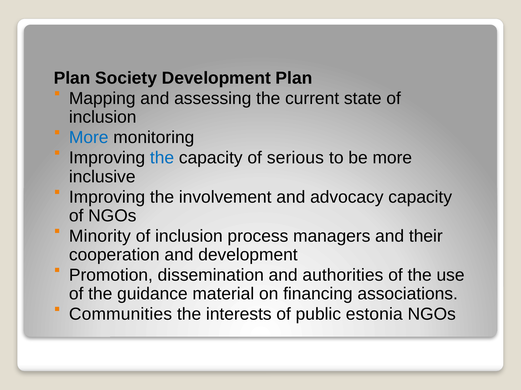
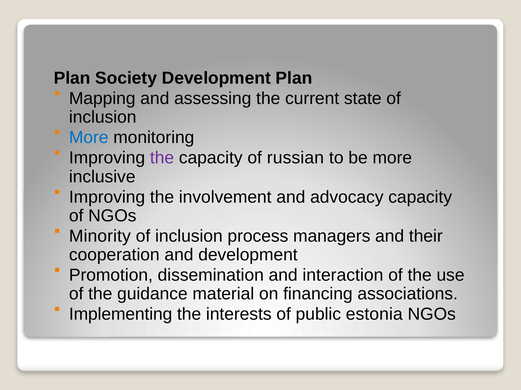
the at (162, 158) colour: blue -> purple
serious: serious -> russian
authorities: authorities -> interaction
Communities: Communities -> Implementing
